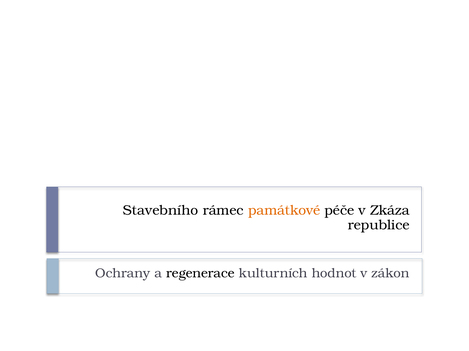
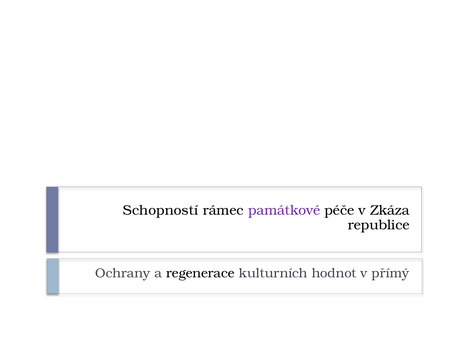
Stavebního: Stavebního -> Schopností
památkové colour: orange -> purple
zákon: zákon -> přímý
